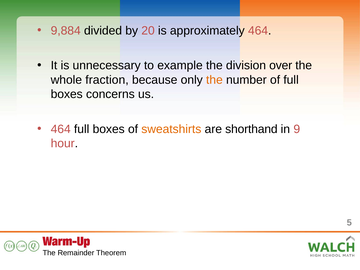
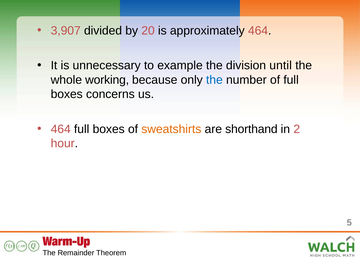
9,884: 9,884 -> 3,907
over: over -> until
fraction: fraction -> working
the at (214, 80) colour: orange -> blue
9: 9 -> 2
